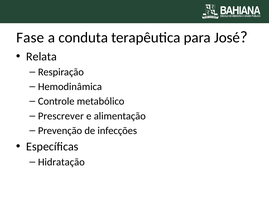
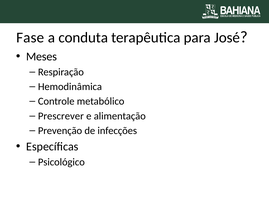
Relata: Relata -> Meses
Hidratação: Hidratação -> Psicológico
